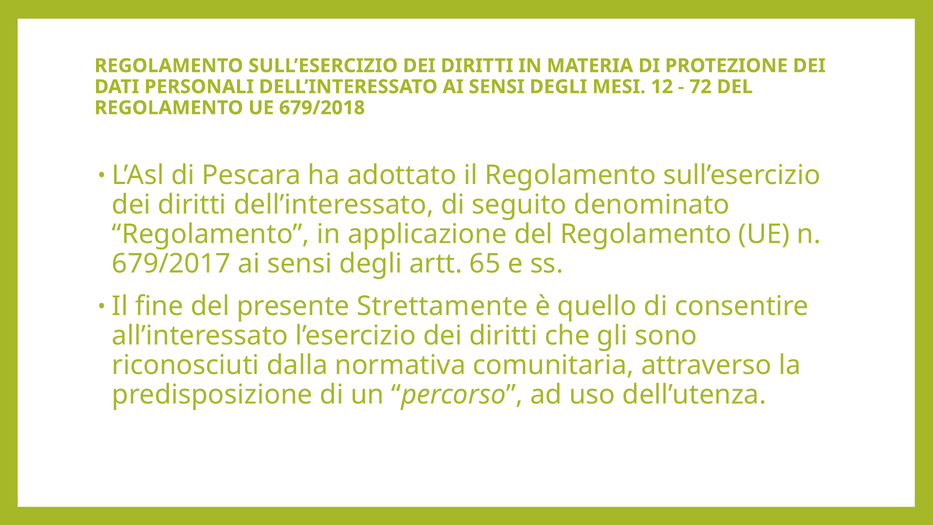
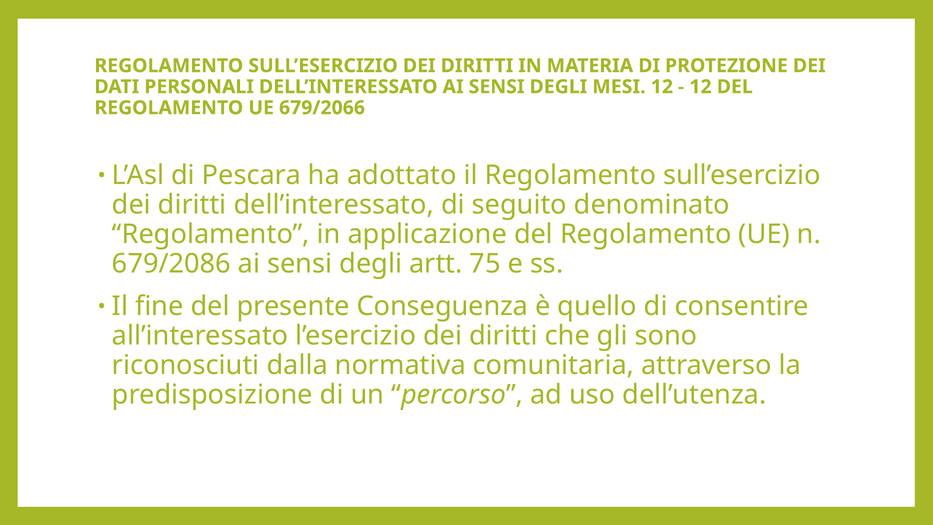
72 at (700, 87): 72 -> 12
679/2018: 679/2018 -> 679/2066
679/2017: 679/2017 -> 679/2086
65: 65 -> 75
Strettamente: Strettamente -> Conseguenza
